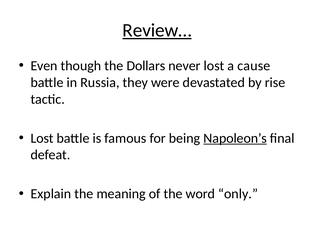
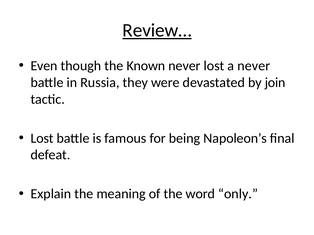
Dollars: Dollars -> Known
a cause: cause -> never
rise: rise -> join
Napoleon’s underline: present -> none
